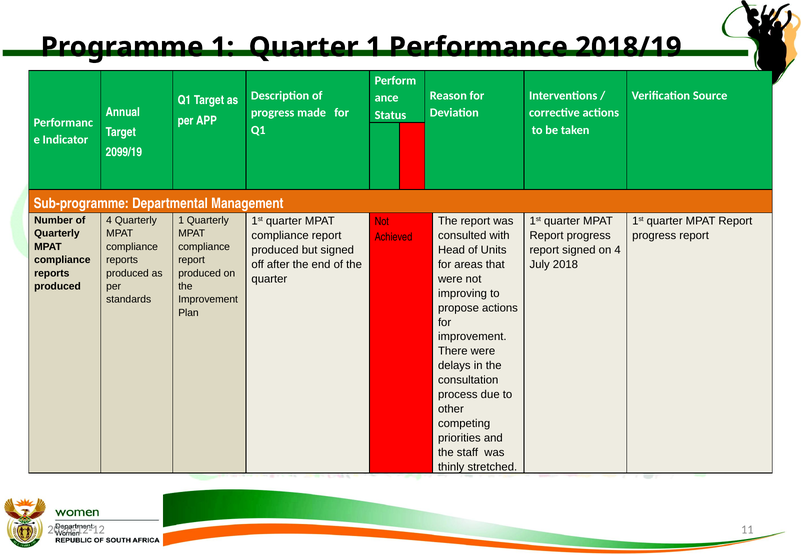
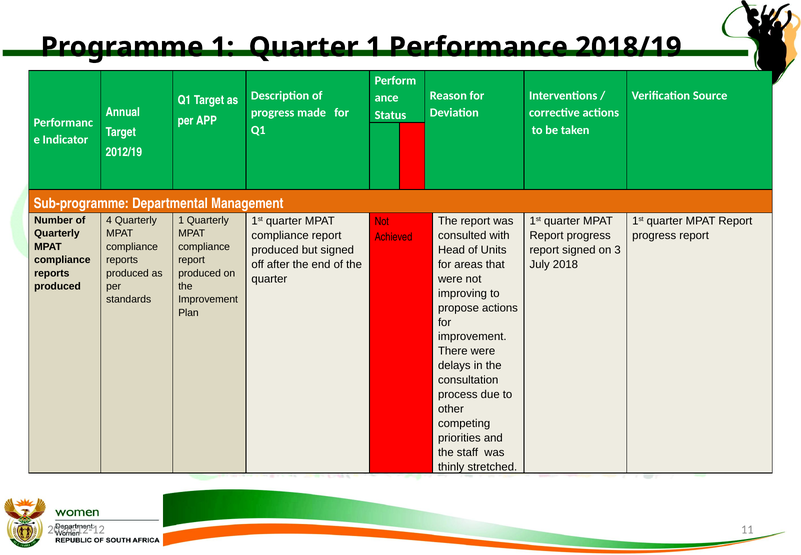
2099/19: 2099/19 -> 2012/19
on 4: 4 -> 3
